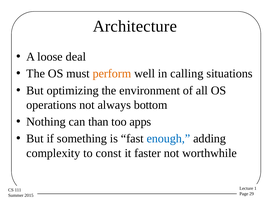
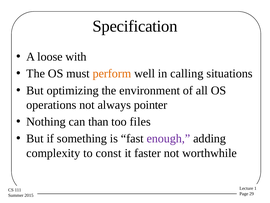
Architecture: Architecture -> Specification
deal: deal -> with
bottom: bottom -> pointer
apps: apps -> files
enough colour: blue -> purple
